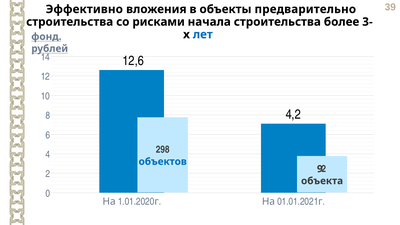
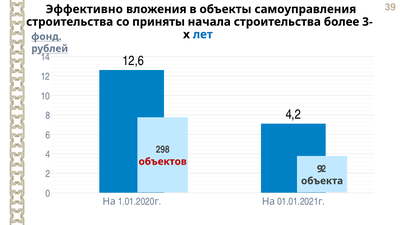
предварительно: предварительно -> самоуправления
рисками: рисками -> приняты
объектов colour: blue -> red
